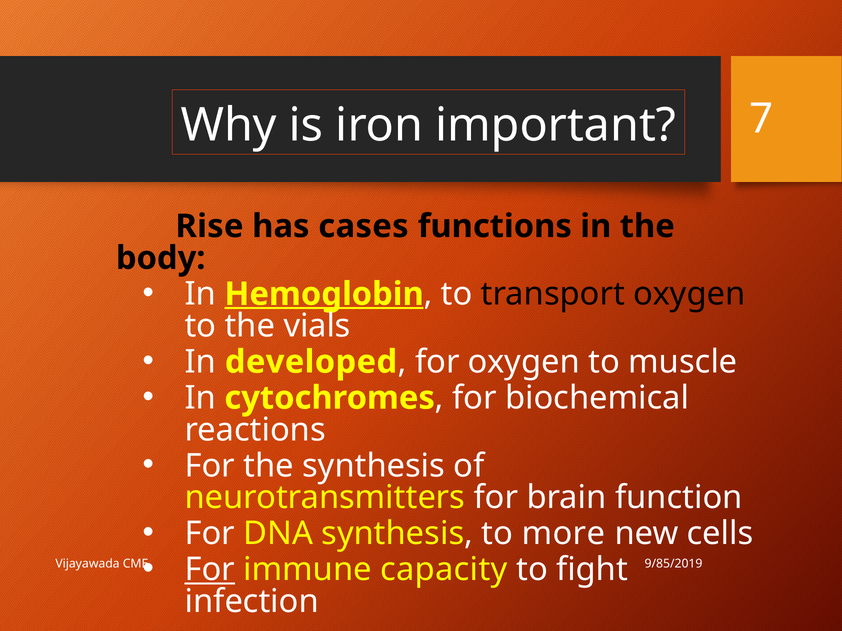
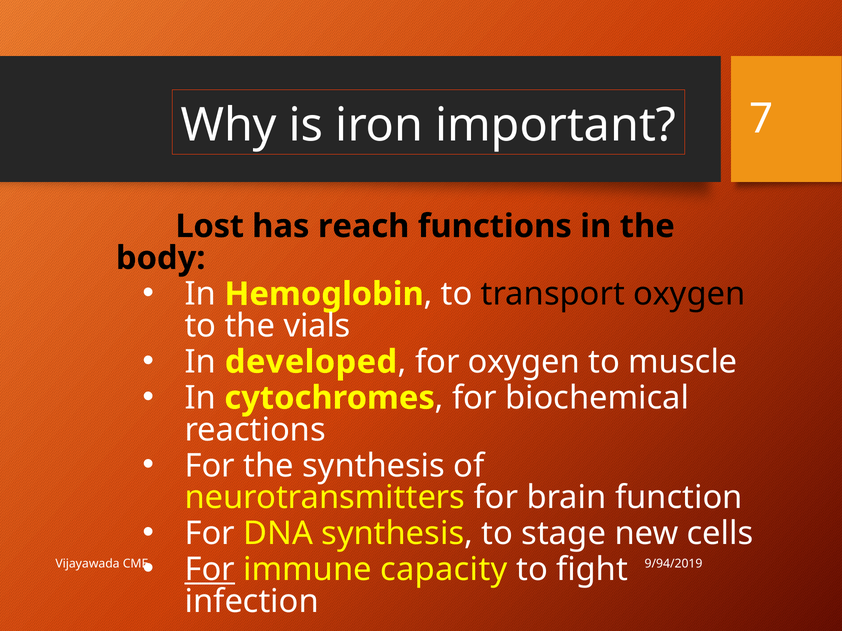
Rise: Rise -> Lost
cases: cases -> reach
Hemoglobin underline: present -> none
more: more -> stage
9/85/2019: 9/85/2019 -> 9/94/2019
